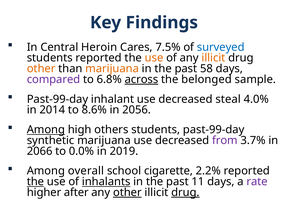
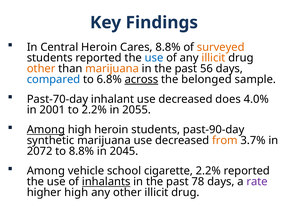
Cares 7.5%: 7.5% -> 8.8%
surveyed colour: blue -> orange
use at (154, 58) colour: orange -> blue
58: 58 -> 56
compared colour: purple -> blue
Past-99-day at (57, 99): Past-99-day -> Past-70-day
steal: steal -> does
2014: 2014 -> 2001
to 8.6%: 8.6% -> 2.2%
2056: 2056 -> 2055
high others: others -> heroin
students past-99-day: past-99-day -> past-90-day
from colour: purple -> orange
2066: 2066 -> 2072
to 0.0%: 0.0% -> 8.8%
2019: 2019 -> 2045
overall: overall -> vehicle
the at (35, 182) underline: present -> none
11: 11 -> 78
higher after: after -> high
other at (127, 192) underline: present -> none
drug at (185, 192) underline: present -> none
